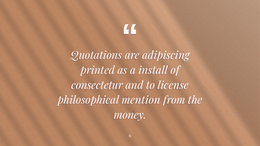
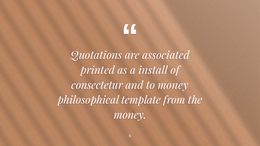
adipiscing: adipiscing -> associated
to license: license -> money
mention: mention -> template
